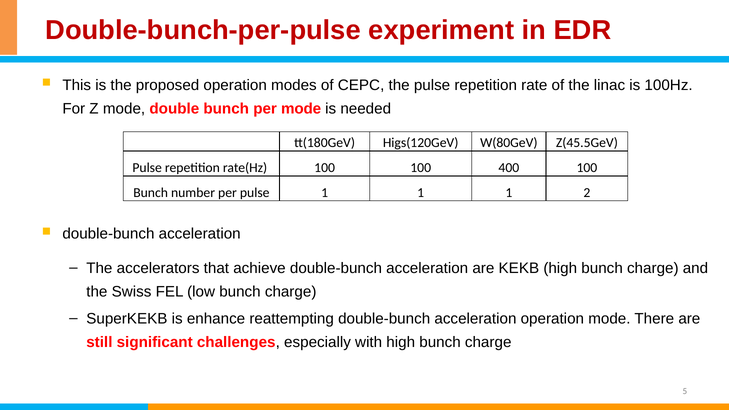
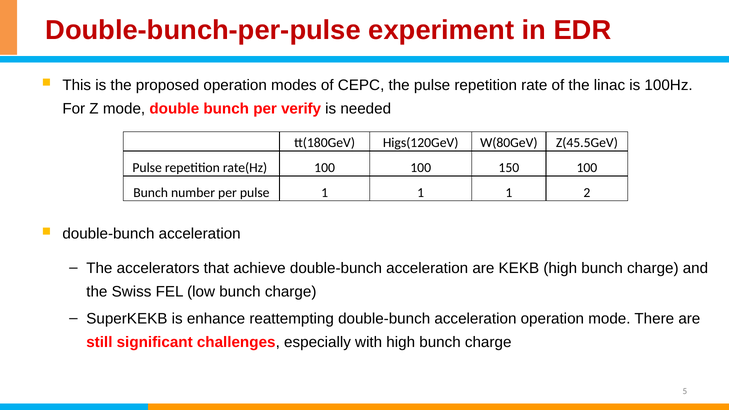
per mode: mode -> verify
400: 400 -> 150
